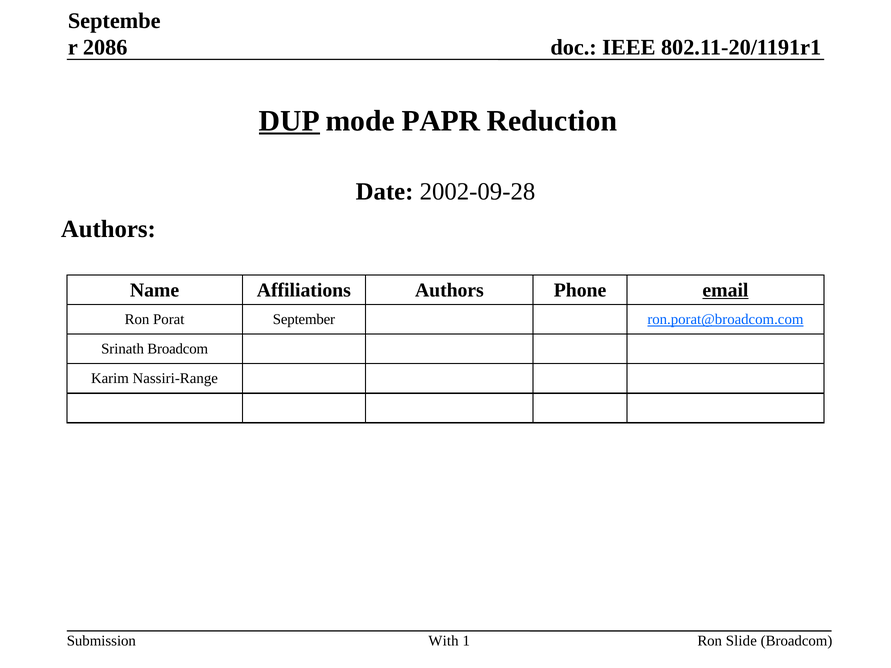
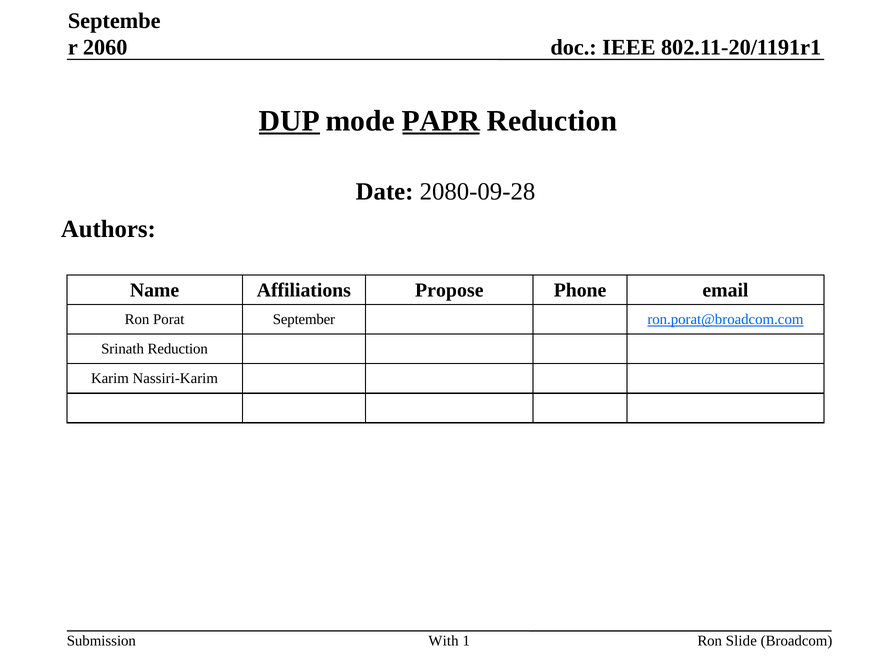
2086: 2086 -> 2060
PAPR underline: none -> present
2002-09-28: 2002-09-28 -> 2080-09-28
Affiliations Authors: Authors -> Propose
email underline: present -> none
Srinath Broadcom: Broadcom -> Reduction
Nassiri-Range: Nassiri-Range -> Nassiri-Karim
